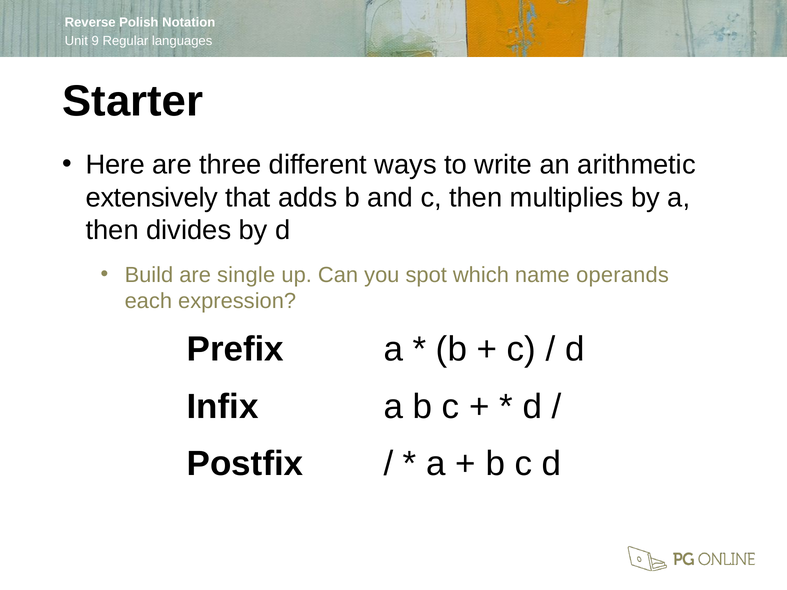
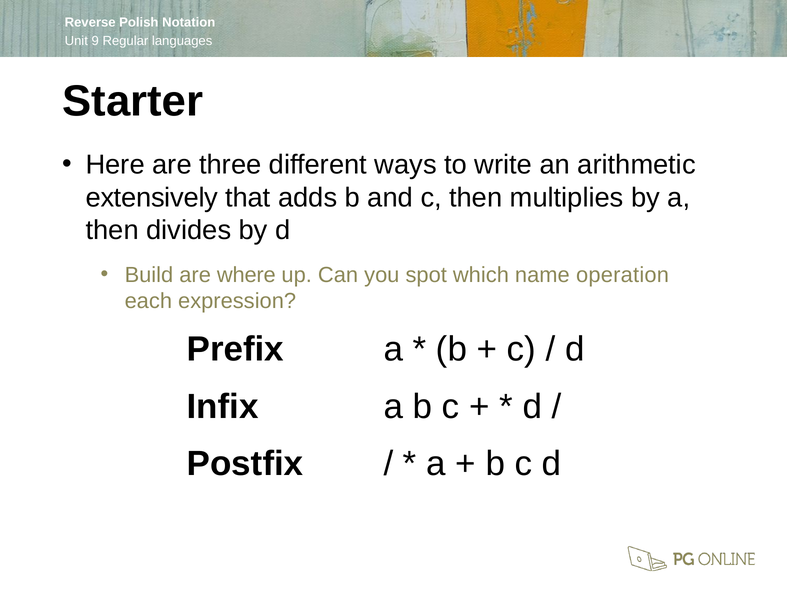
single: single -> where
operands: operands -> operation
